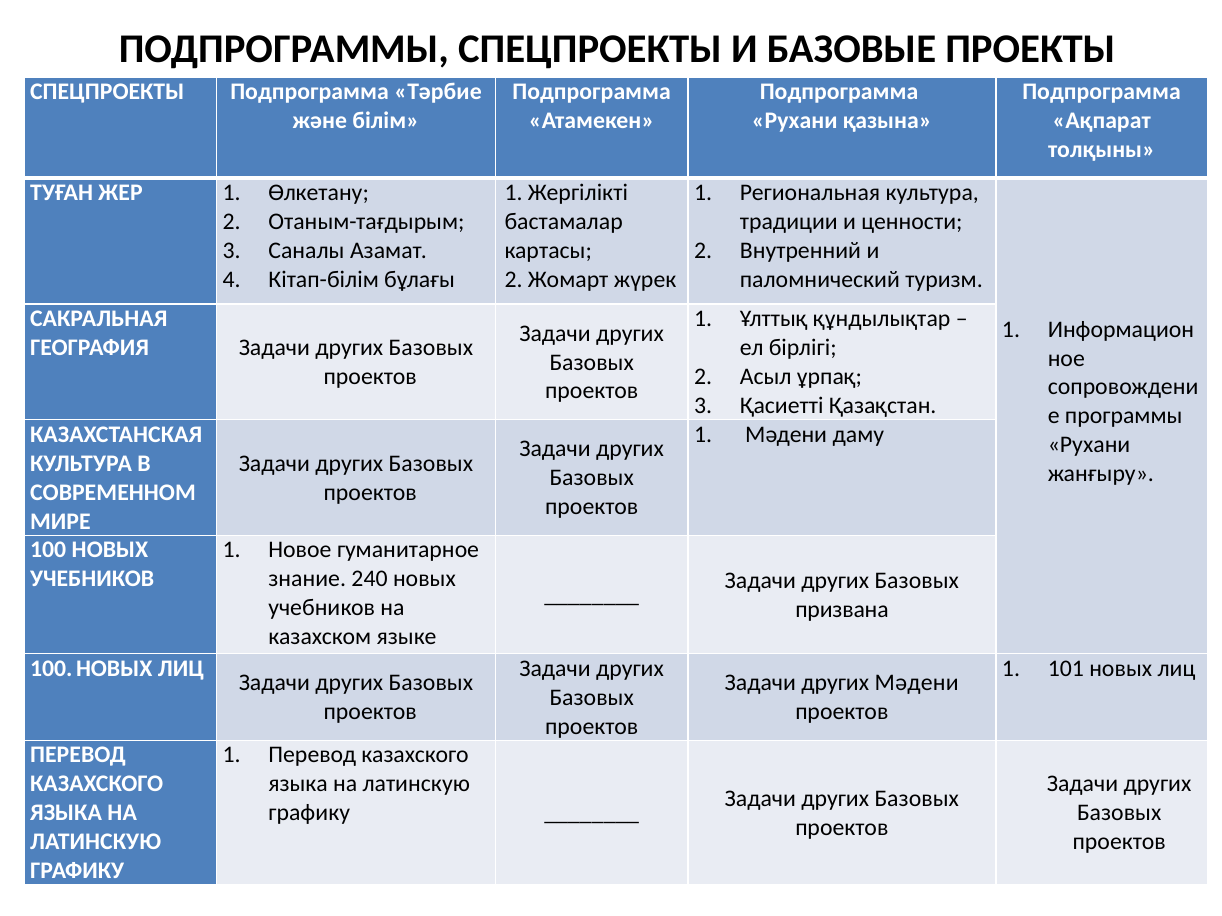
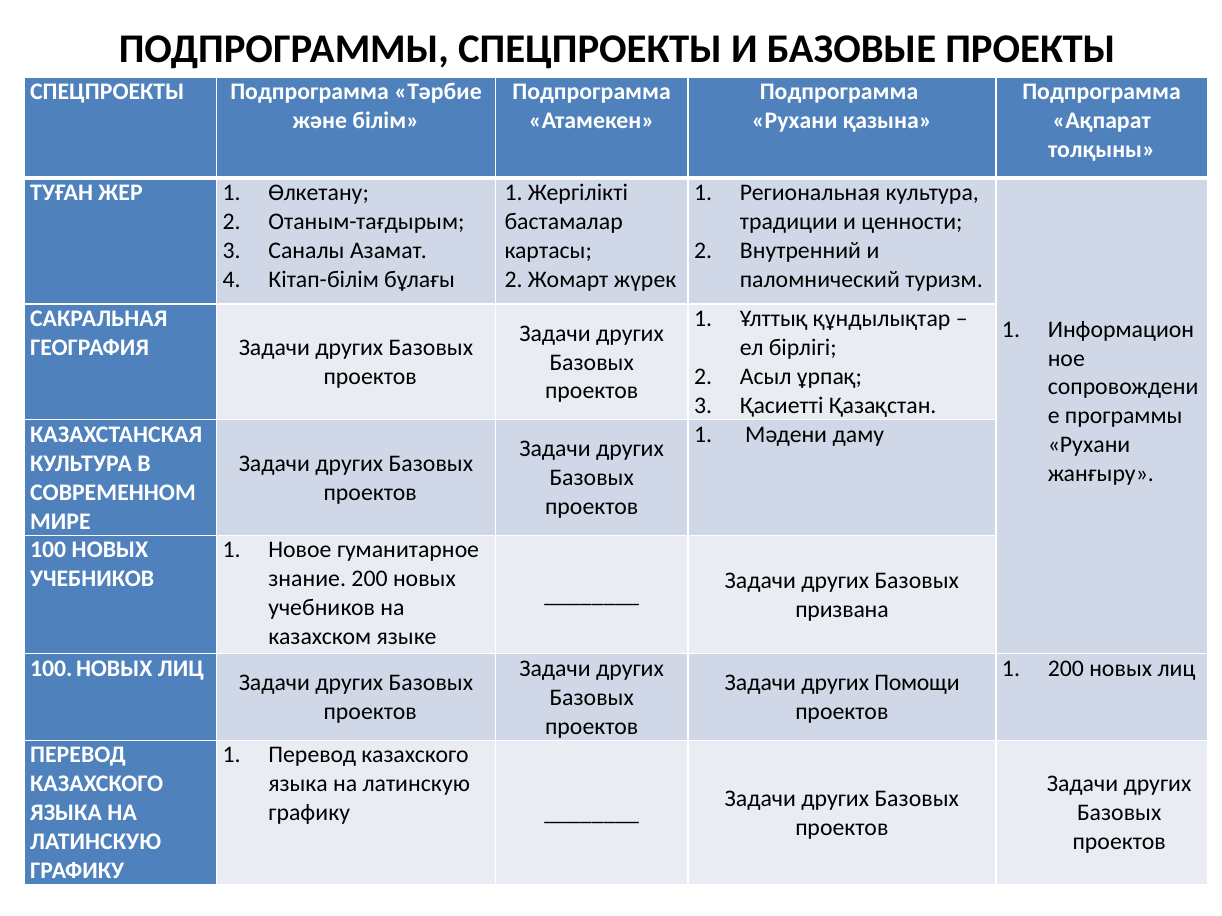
знание 240: 240 -> 200
1 101: 101 -> 200
других Мәдени: Мәдени -> Помощи
